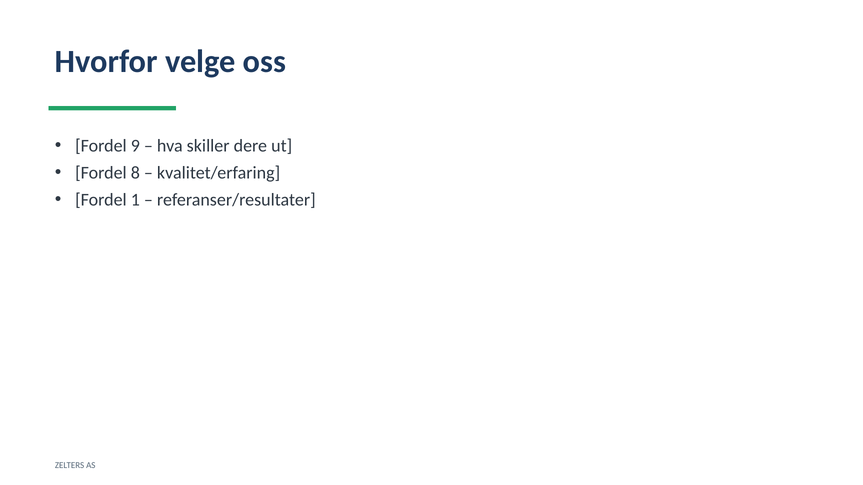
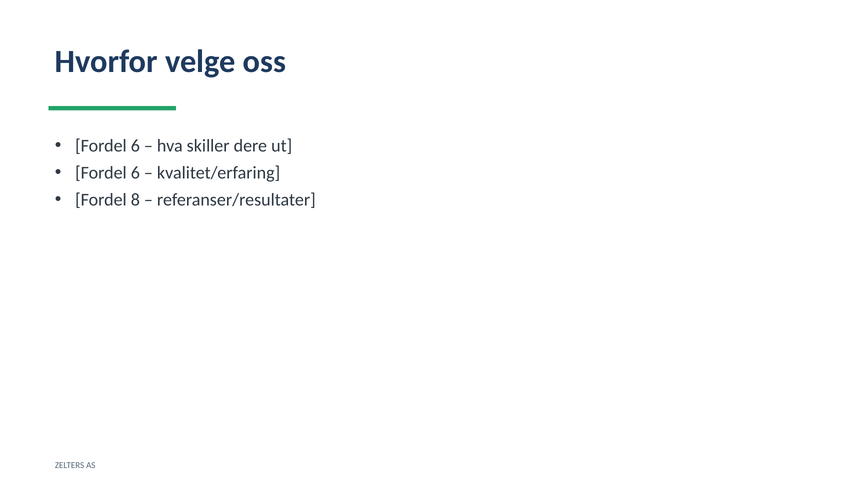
9 at (135, 146): 9 -> 6
8 at (135, 173): 8 -> 6
1: 1 -> 8
